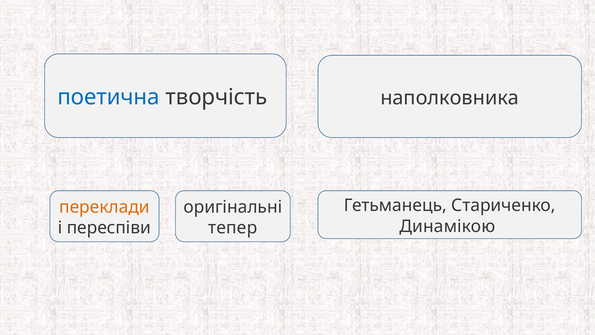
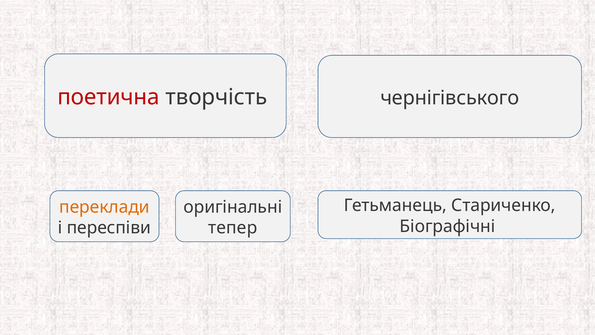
поетична colour: blue -> red
наполковника: наполковника -> чернігівського
Динамікою: Динамікою -> Біографічні
